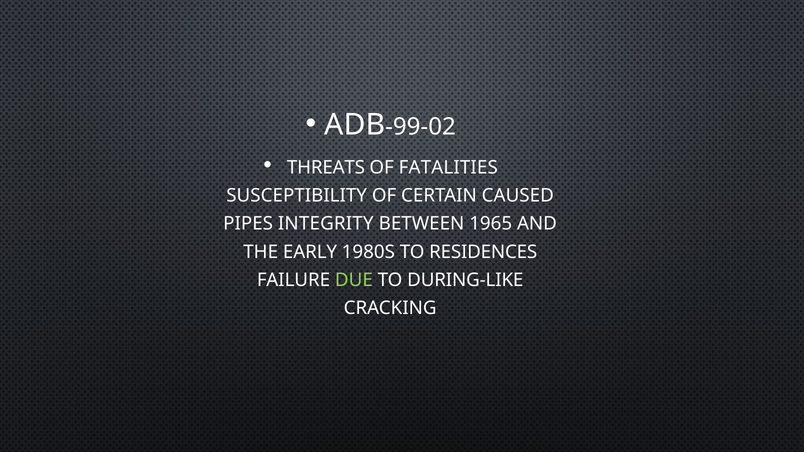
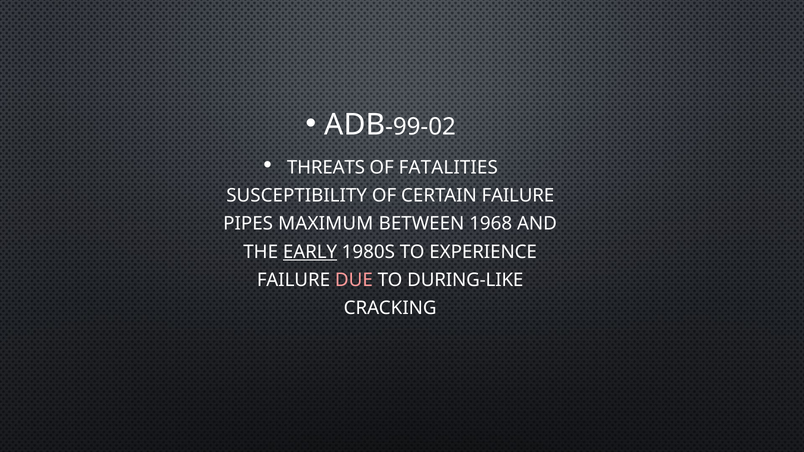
CERTAIN CAUSED: CAUSED -> FAILURE
INTEGRITY: INTEGRITY -> MAXIMUM
1965: 1965 -> 1968
EARLY underline: none -> present
RESIDENCES: RESIDENCES -> EXPERIENCE
DUE colour: light green -> pink
